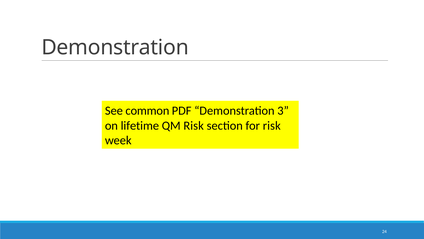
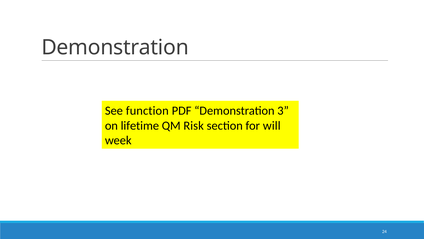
common: common -> function
for risk: risk -> will
